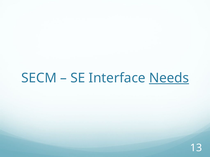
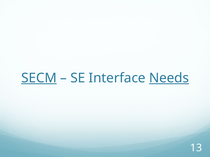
SECM underline: none -> present
